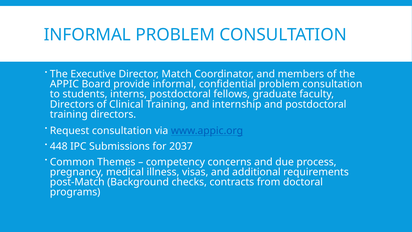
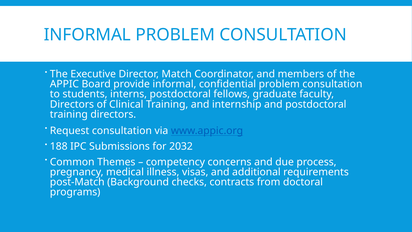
448: 448 -> 188
2037: 2037 -> 2032
